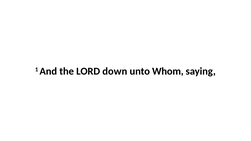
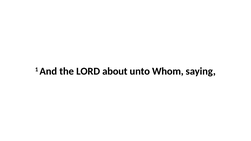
down: down -> about
